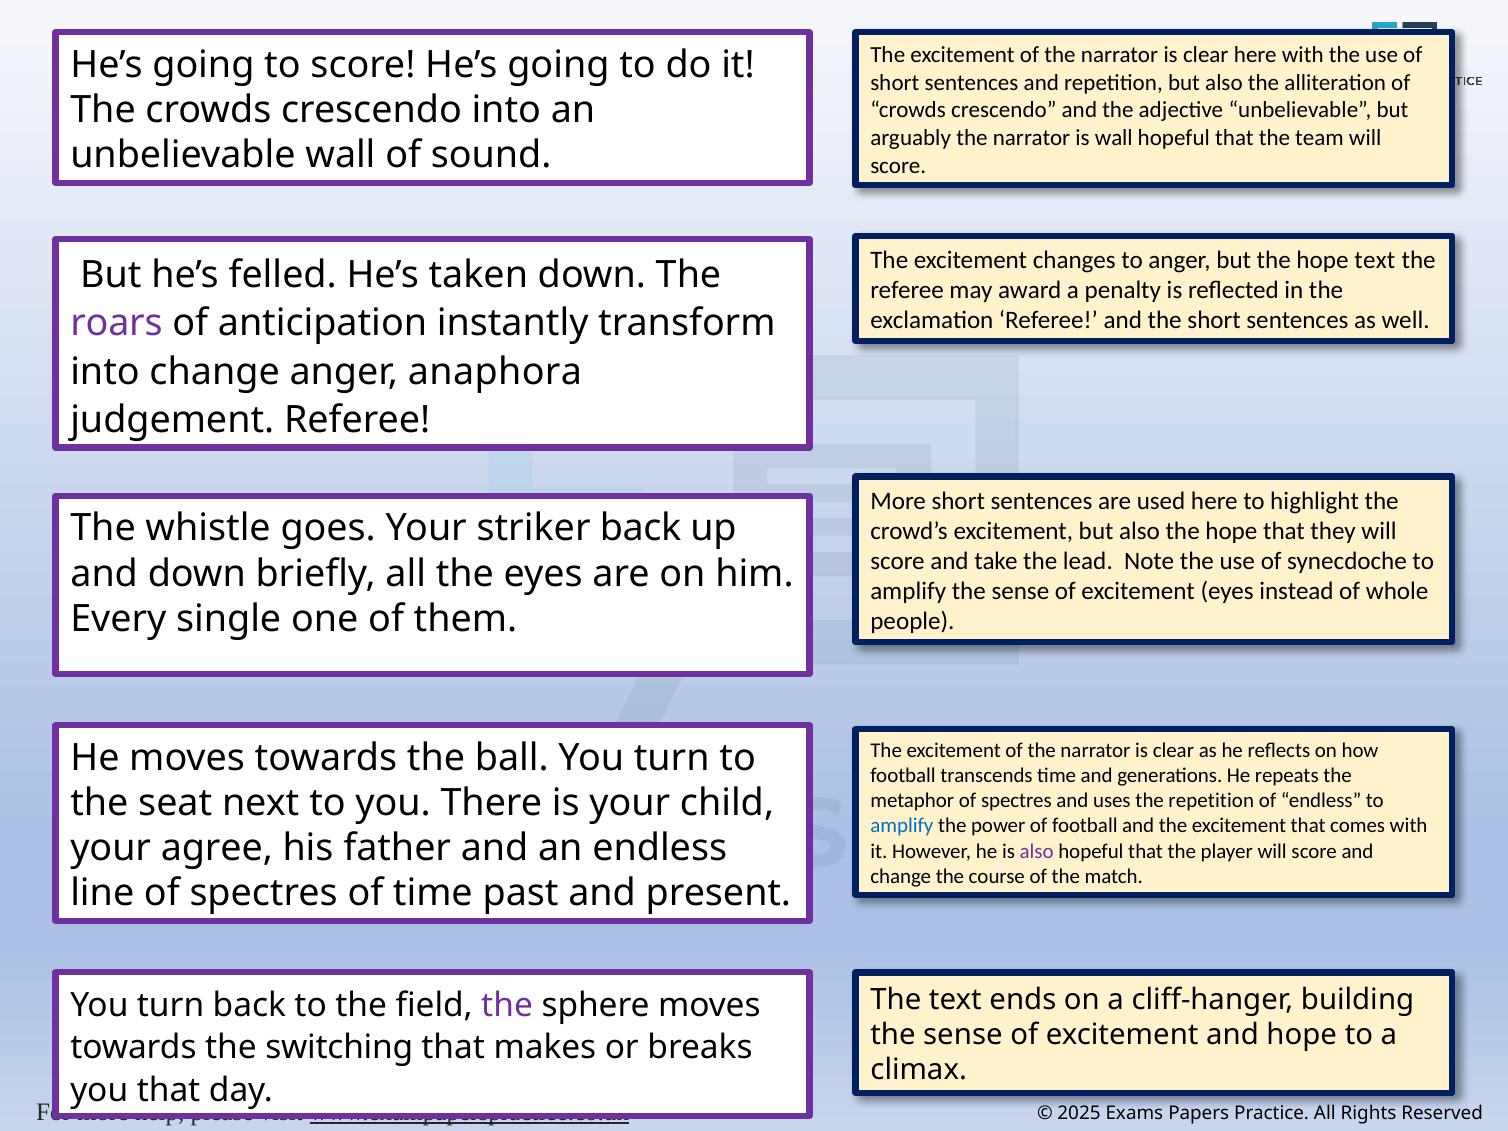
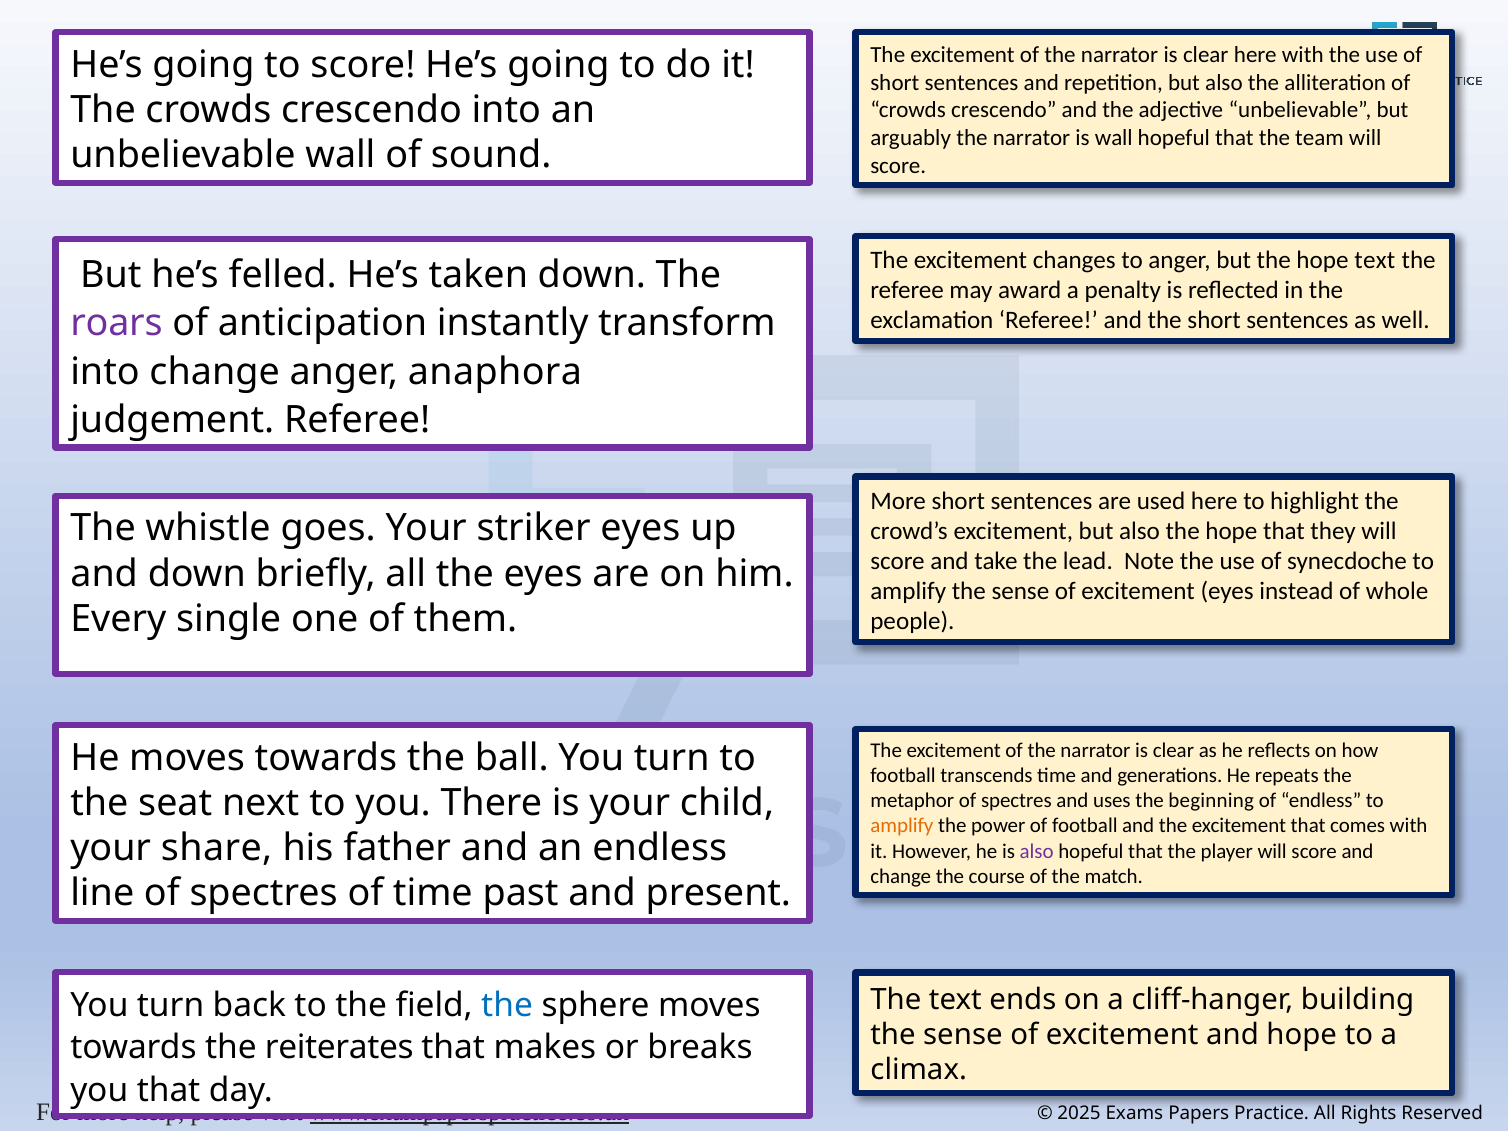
striker back: back -> eyes
the repetition: repetition -> beginning
amplify at (902, 826) colour: blue -> orange
agree: agree -> share
the at (507, 1005) colour: purple -> blue
switching: switching -> reiterates
